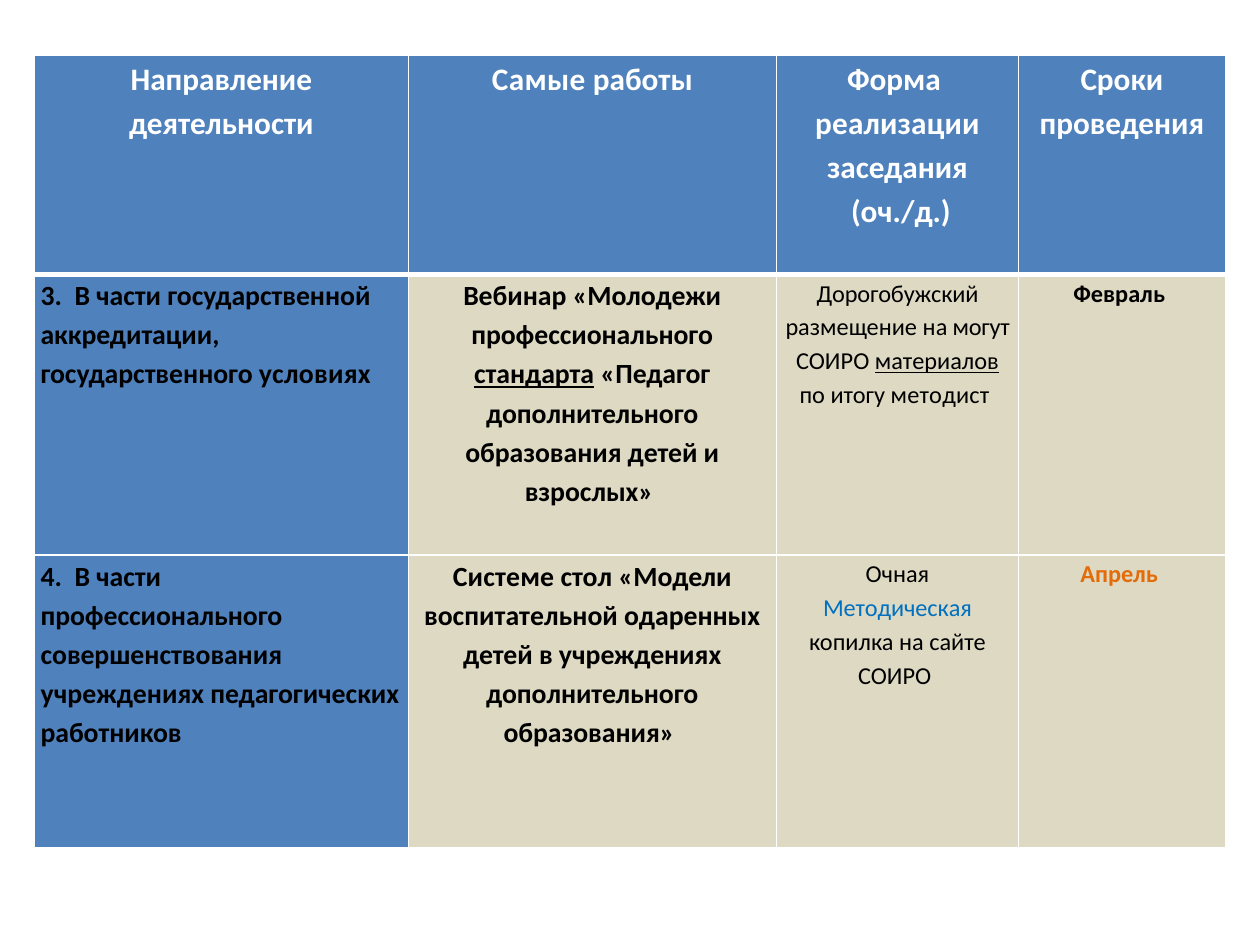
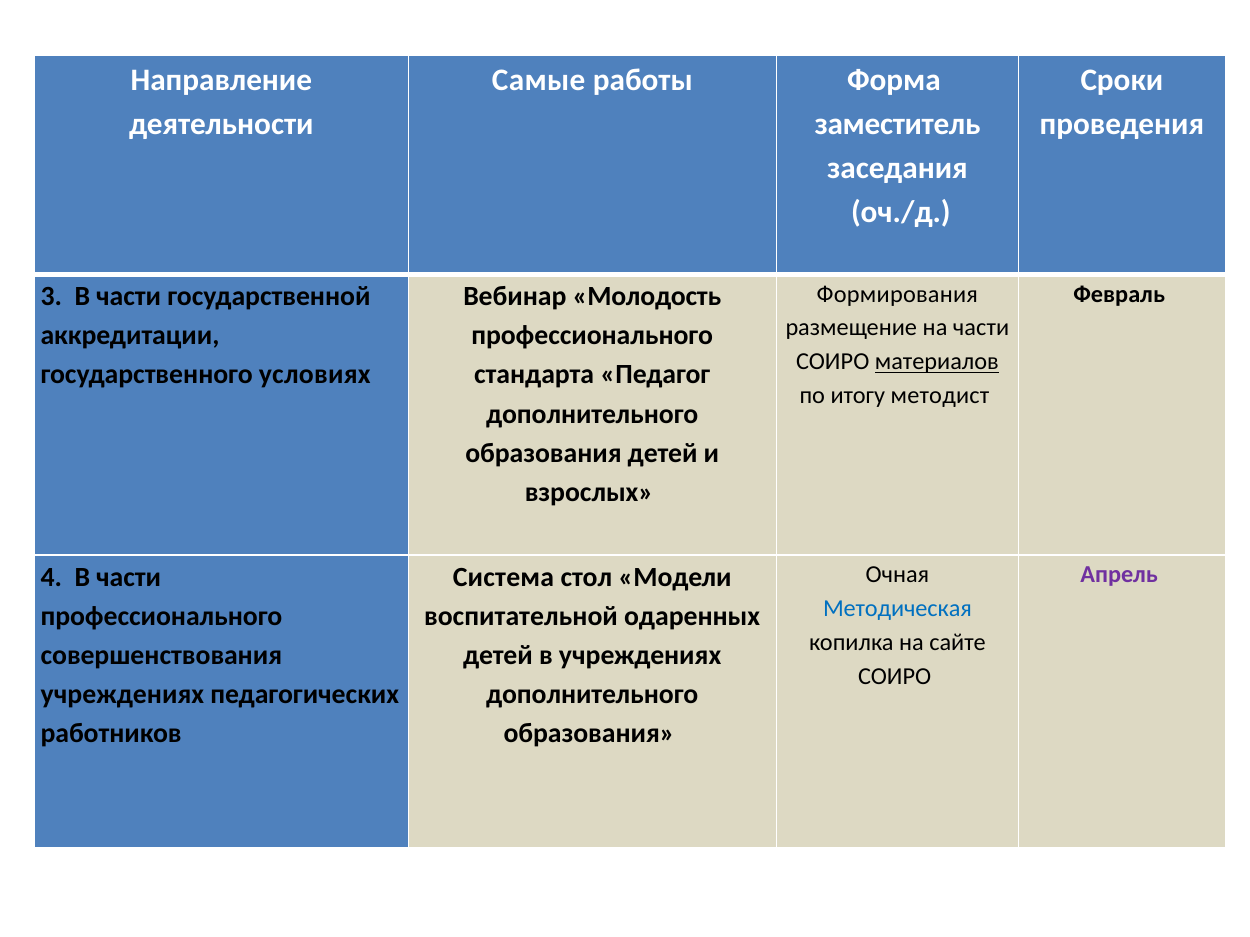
реализации: реализации -> заместитель
Дорогобужский: Дорогобужский -> Формирования
Молодежи: Молодежи -> Молодость
на могут: могут -> части
стандарта underline: present -> none
Апрель colour: orange -> purple
Системе: Системе -> Система
